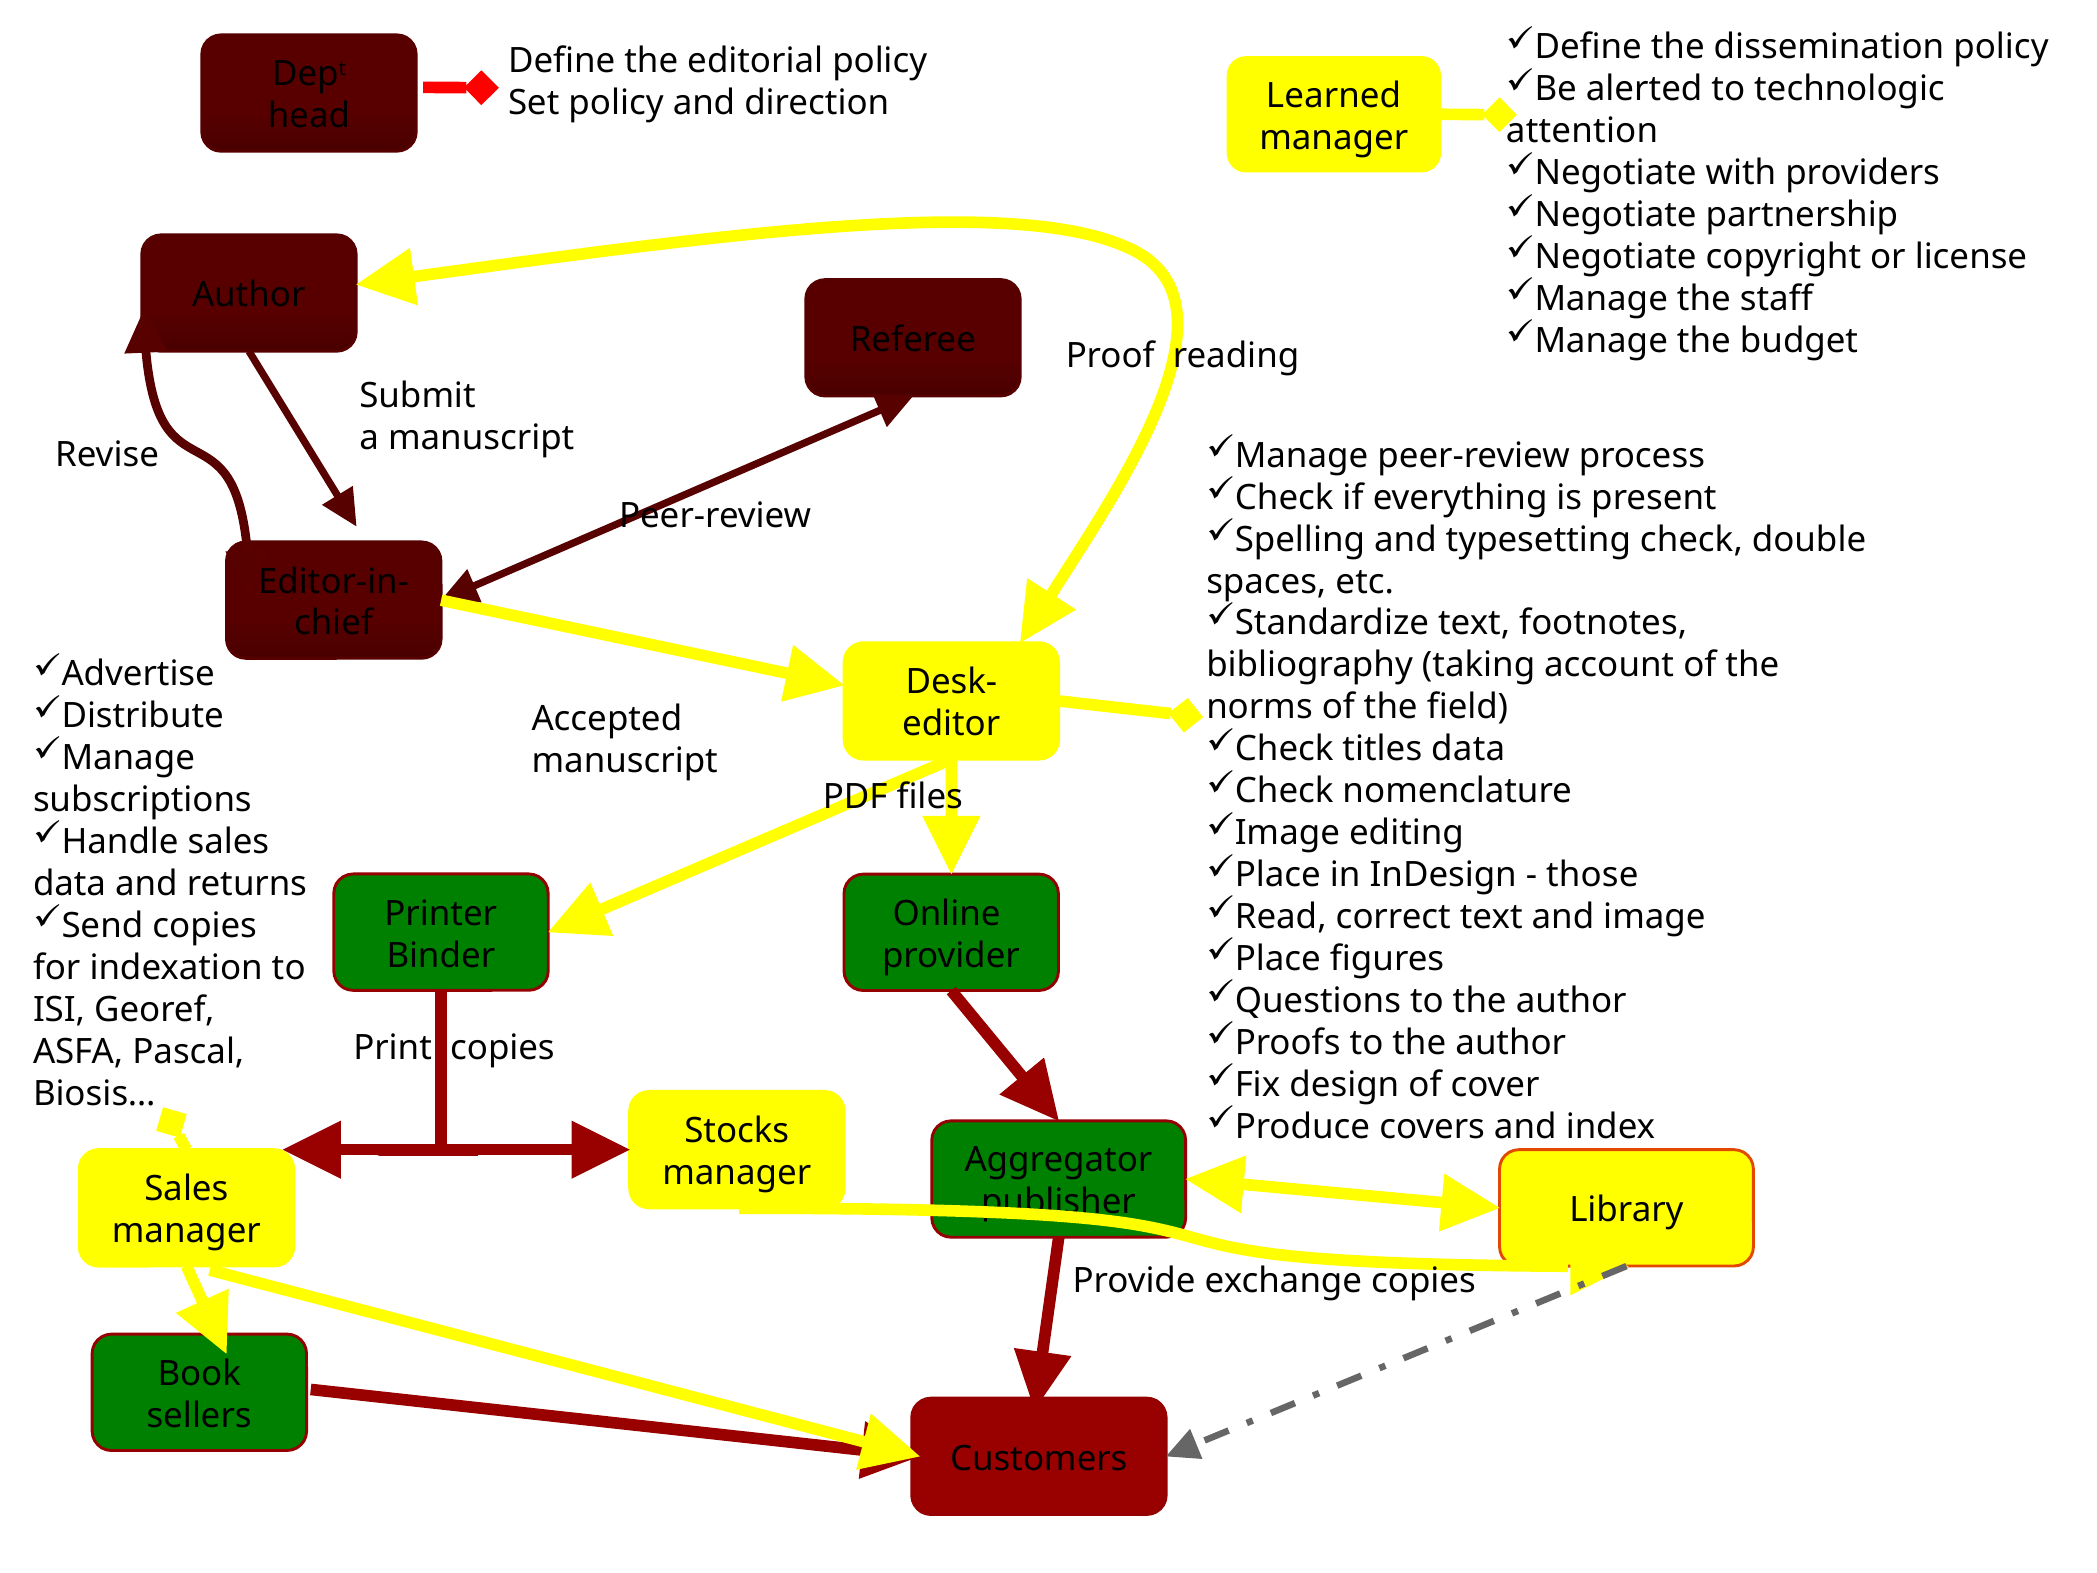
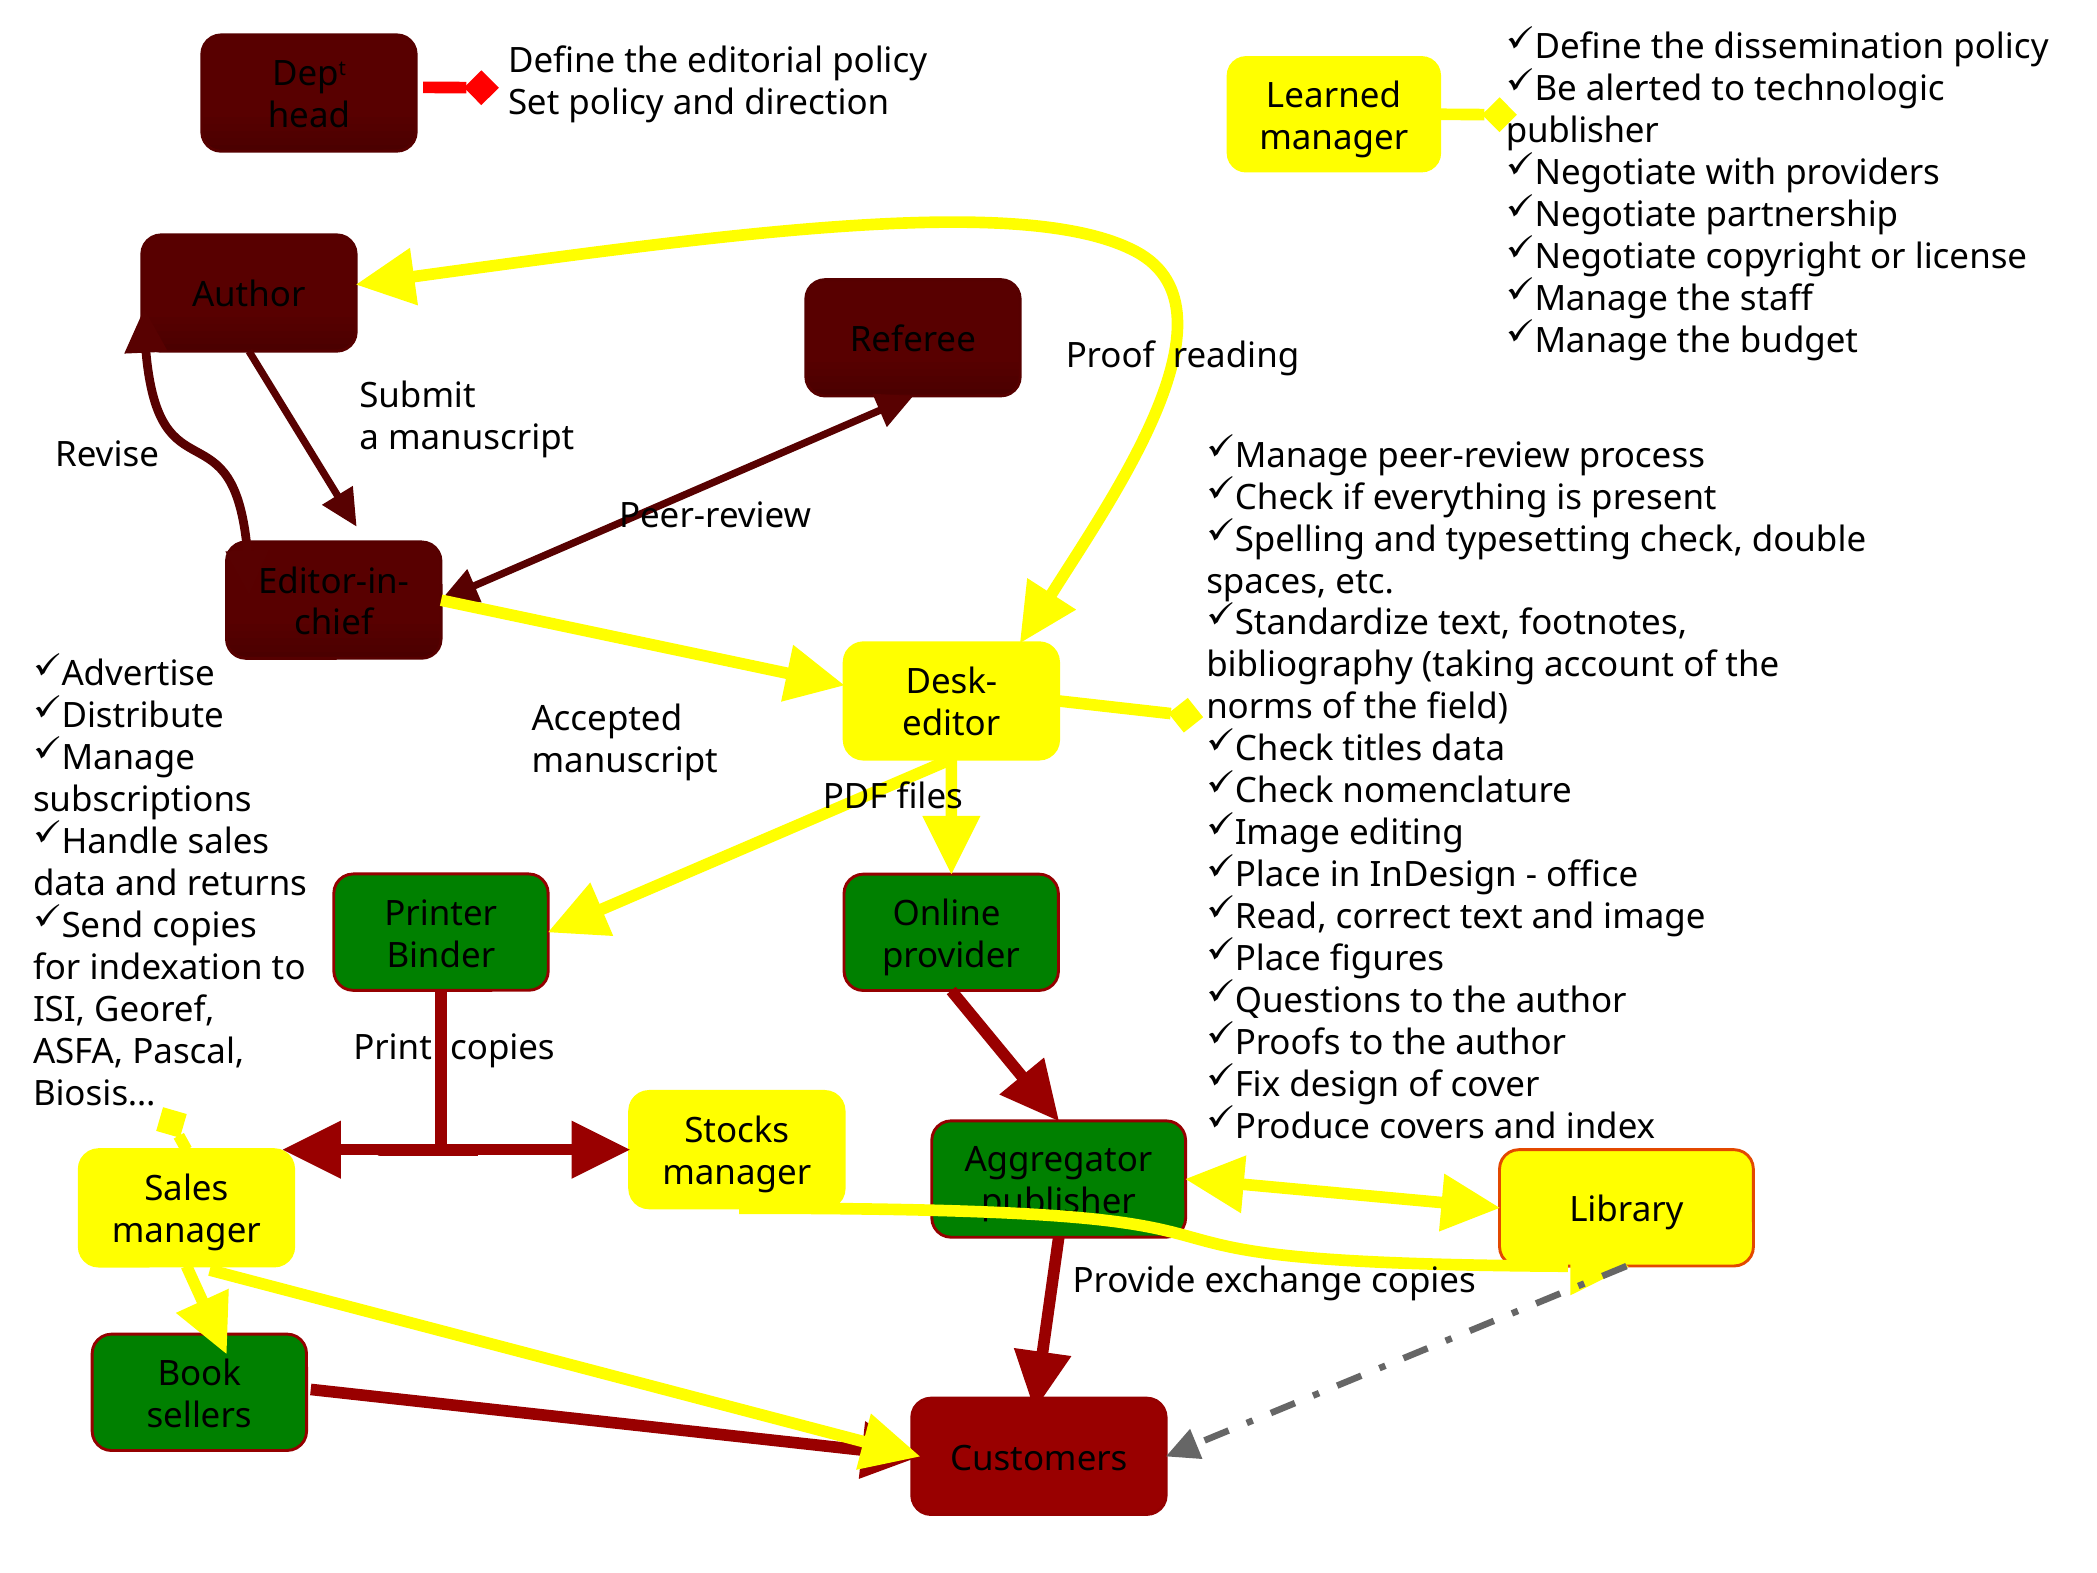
attention at (1582, 131): attention -> publisher
those: those -> office
